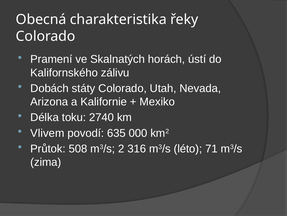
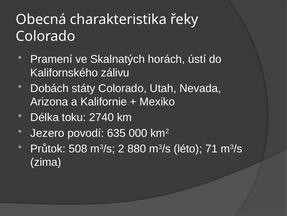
Vlivem: Vlivem -> Jezero
316: 316 -> 880
